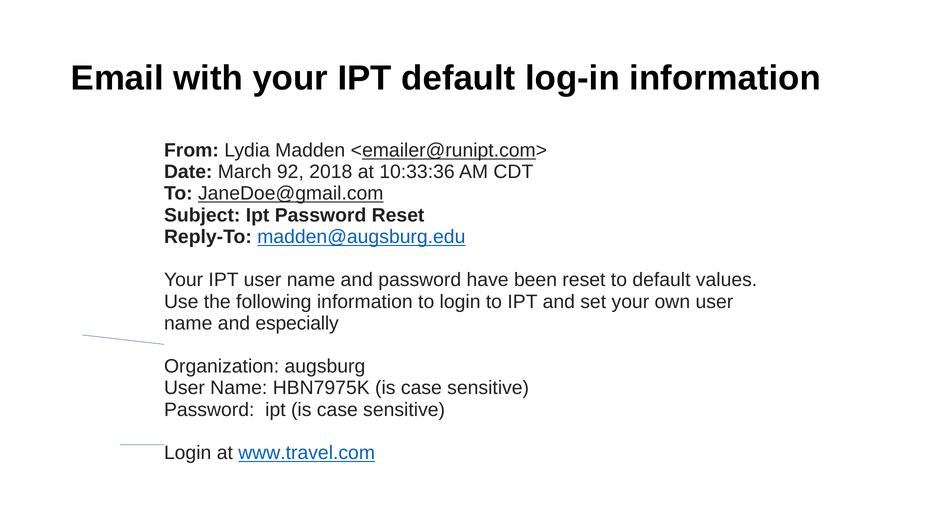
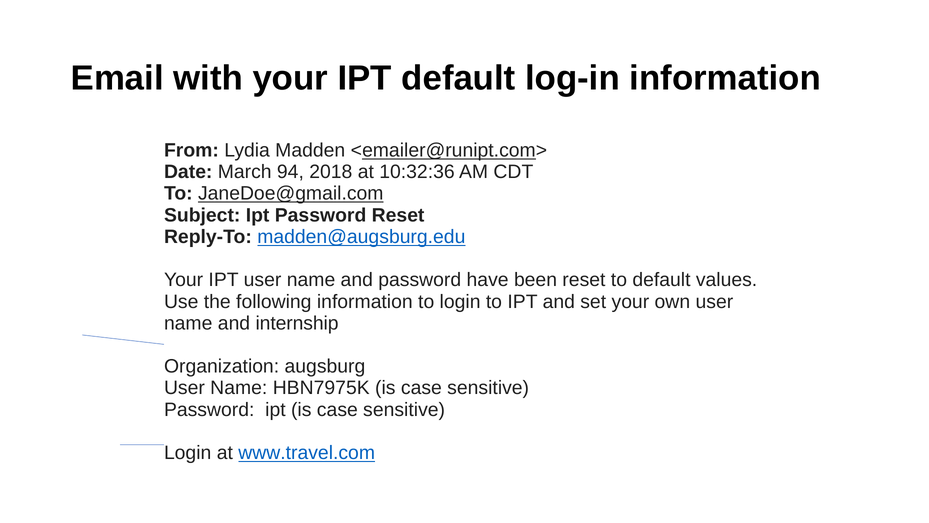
92: 92 -> 94
10:33:36: 10:33:36 -> 10:32:36
especially: especially -> internship
